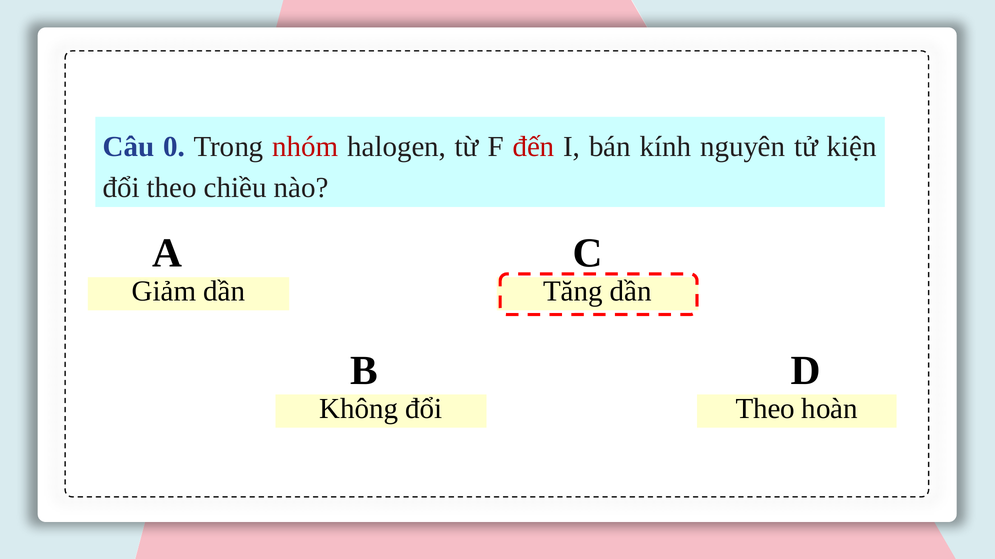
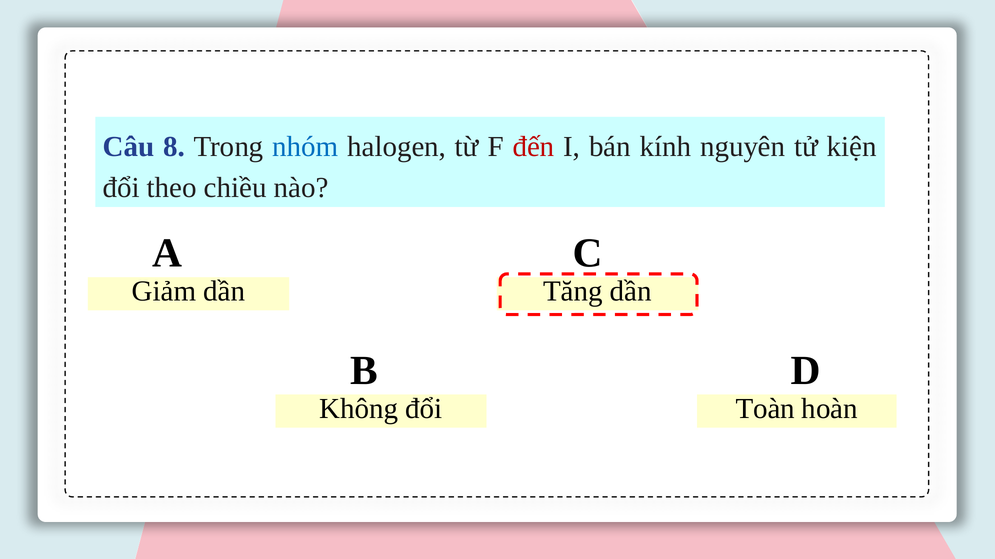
0: 0 -> 8
nhóm colour: red -> blue
Theo at (765, 409): Theo -> Toàn
